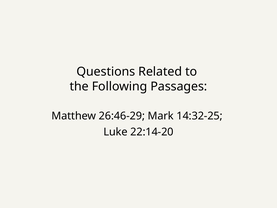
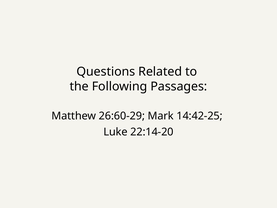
26:46-29: 26:46-29 -> 26:60-29
14:32-25: 14:32-25 -> 14:42-25
